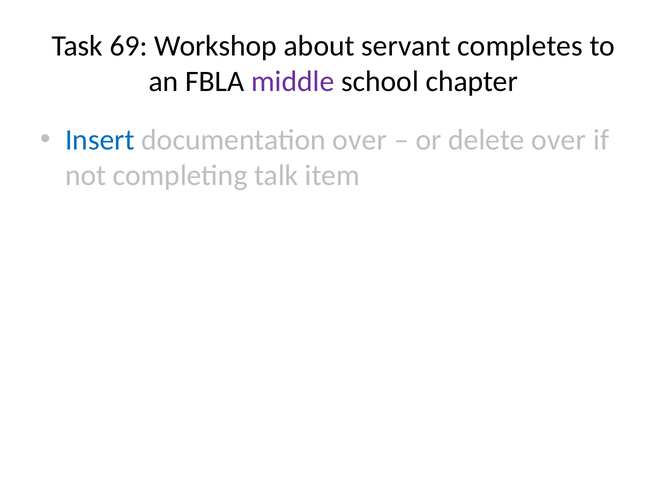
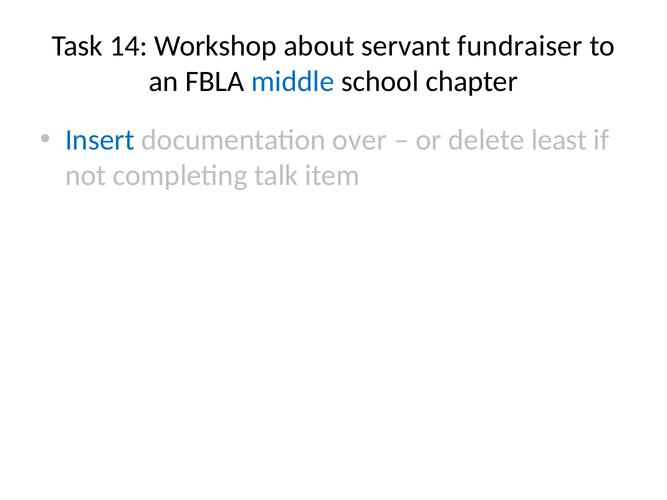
69: 69 -> 14
completes: completes -> fundraiser
middle colour: purple -> blue
delete over: over -> least
